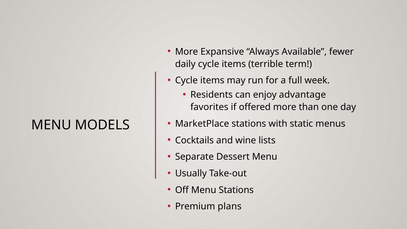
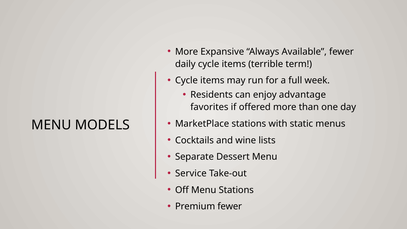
Usually: Usually -> Service
Premium plans: plans -> fewer
